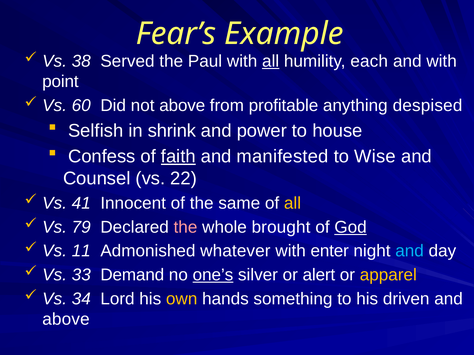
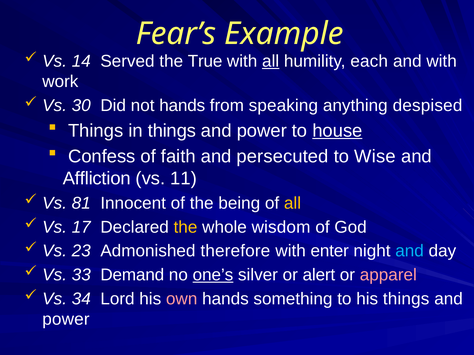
38: 38 -> 14
Paul: Paul -> True
point: point -> work
60: 60 -> 30
not above: above -> hands
profitable: profitable -> speaking
Selfish at (96, 131): Selfish -> Things
in shrink: shrink -> things
house underline: none -> present
faith underline: present -> none
manifested: manifested -> persecuted
Counsel: Counsel -> Affliction
22: 22 -> 11
41: 41 -> 81
same: same -> being
79: 79 -> 17
the at (185, 227) colour: pink -> yellow
brought: brought -> wisdom
God underline: present -> none
11: 11 -> 23
whatever: whatever -> therefore
apparel colour: yellow -> pink
own colour: yellow -> pink
his driven: driven -> things
above at (66, 320): above -> power
